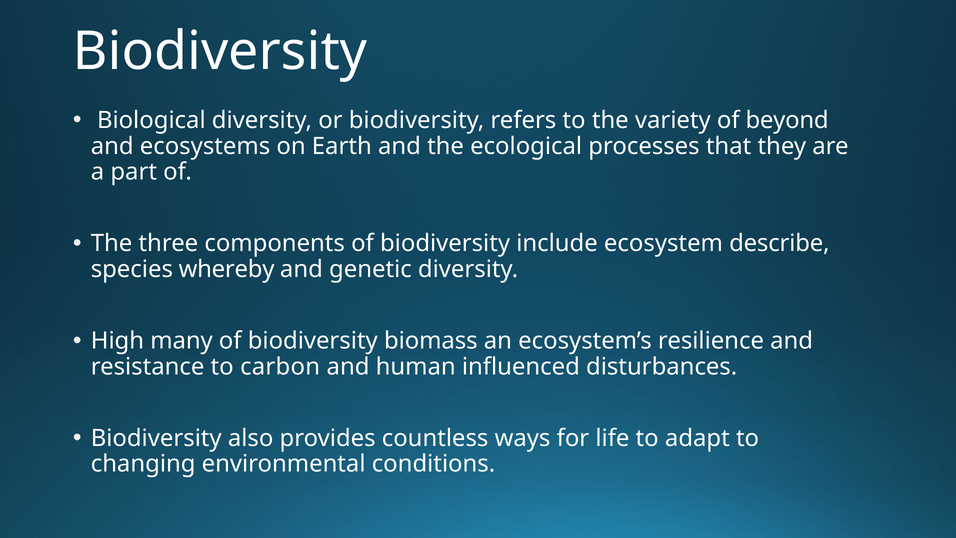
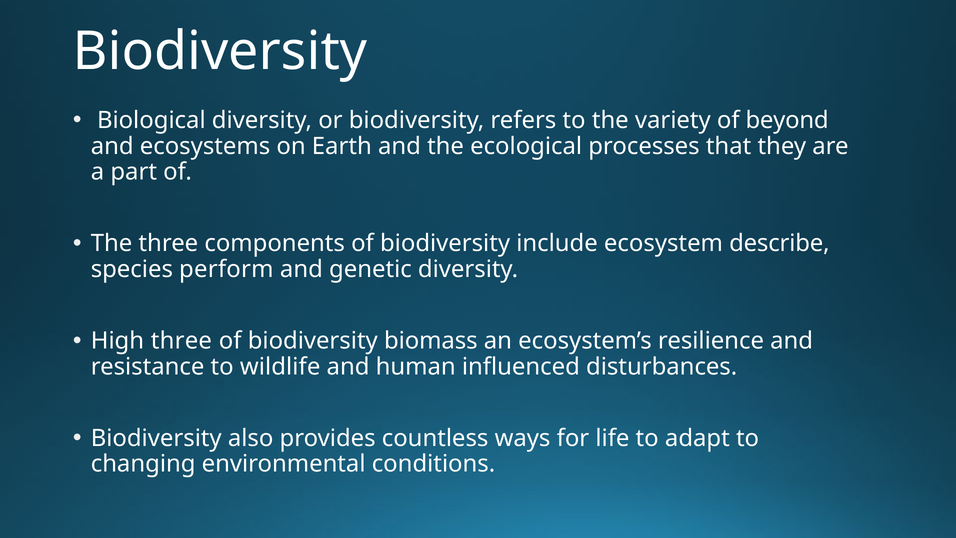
whereby: whereby -> perform
High many: many -> three
carbon: carbon -> wildlife
